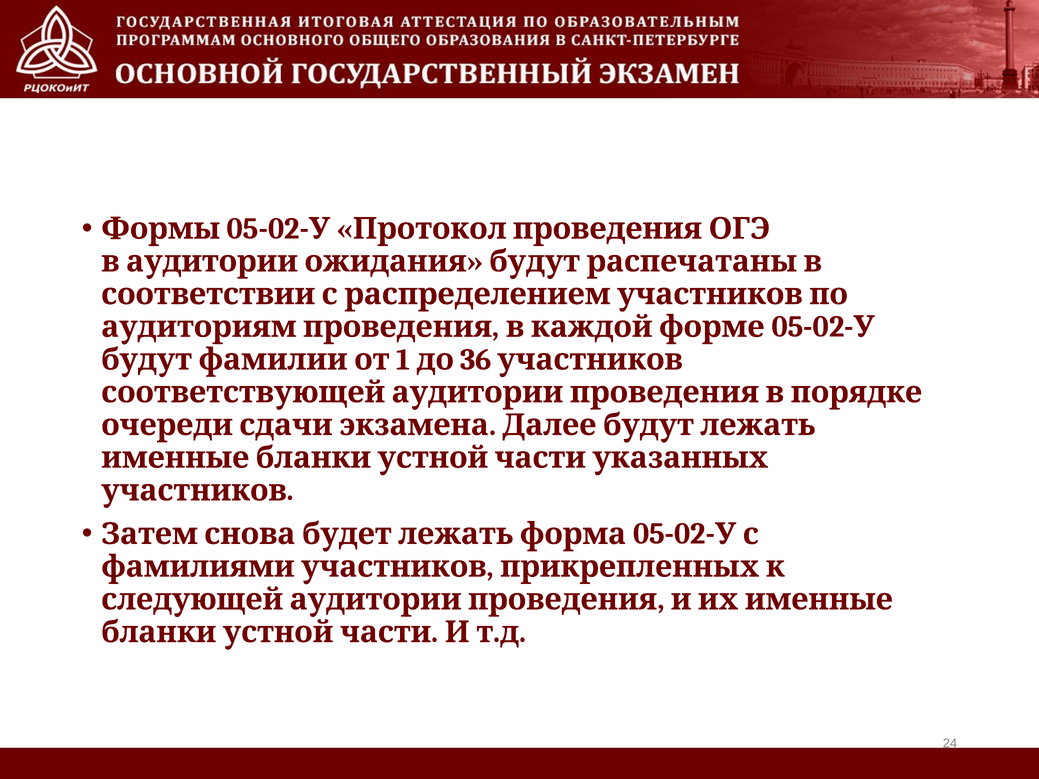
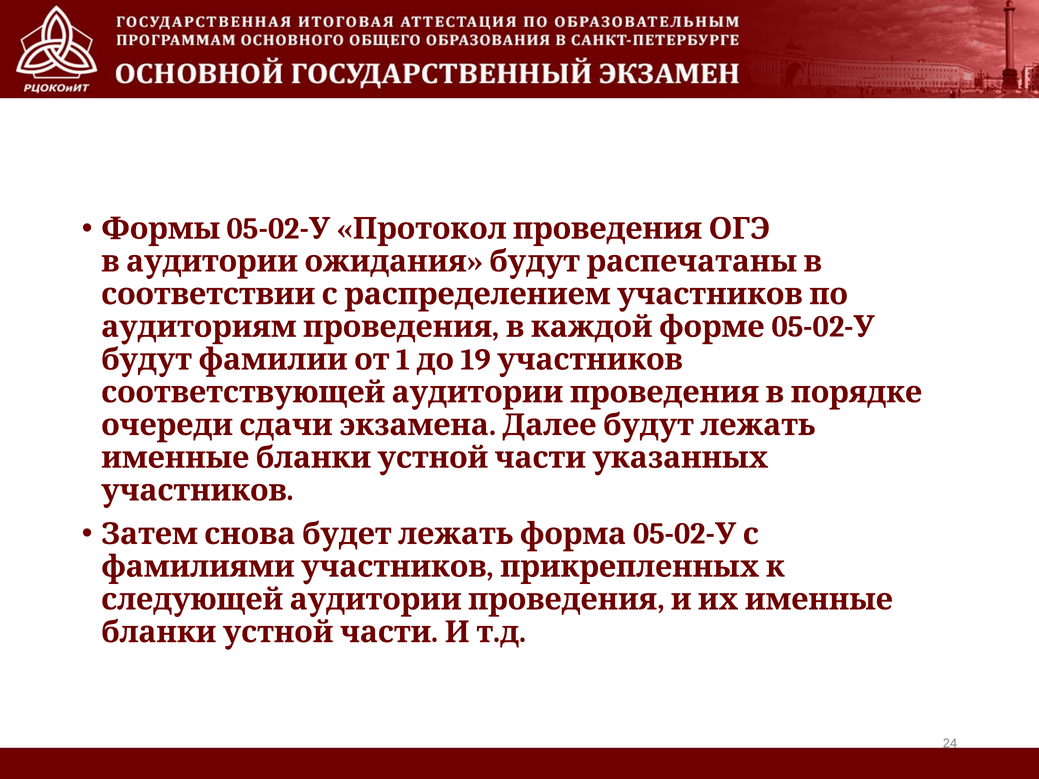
36: 36 -> 19
